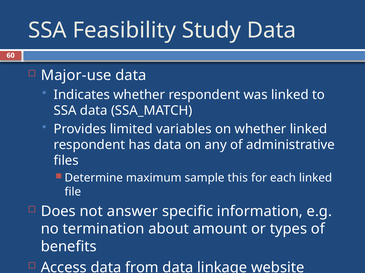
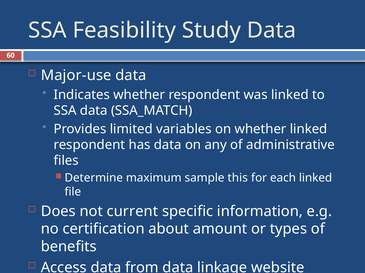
answer: answer -> current
termination: termination -> certification
